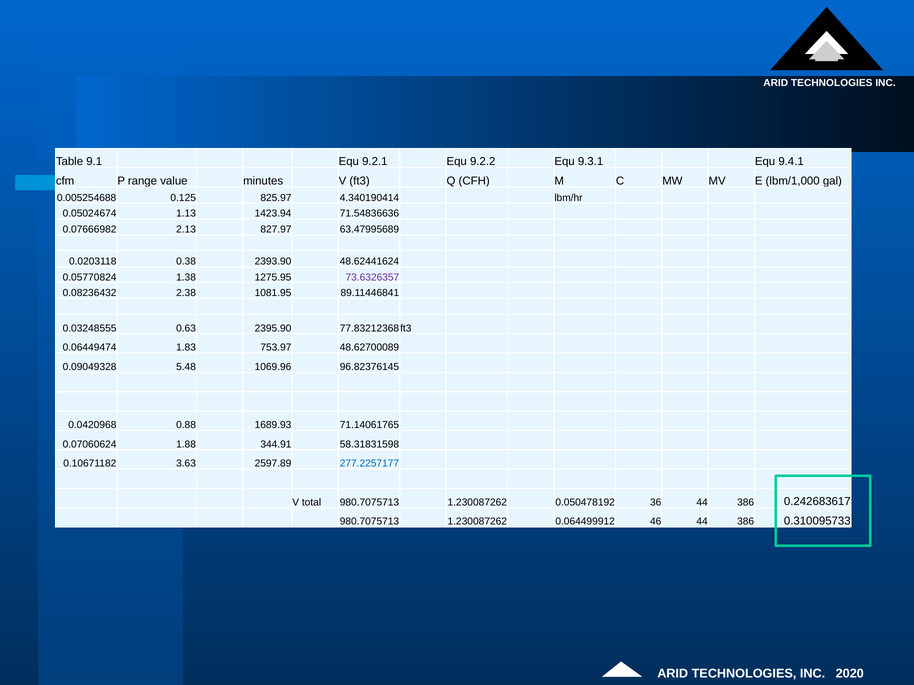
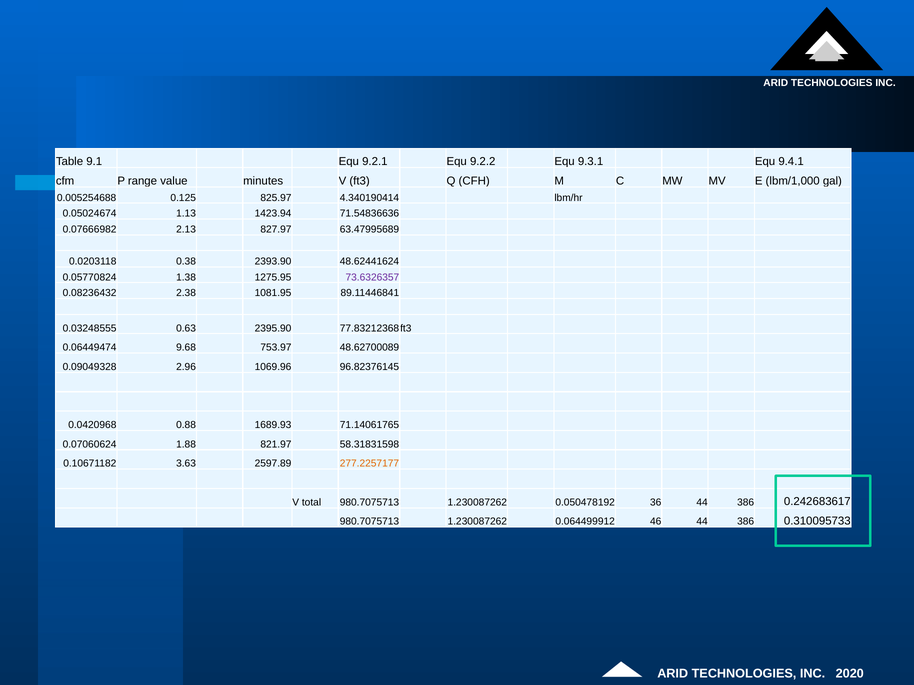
1.83: 1.83 -> 9.68
5.48: 5.48 -> 2.96
344.91: 344.91 -> 821.97
277.2257177 colour: blue -> orange
